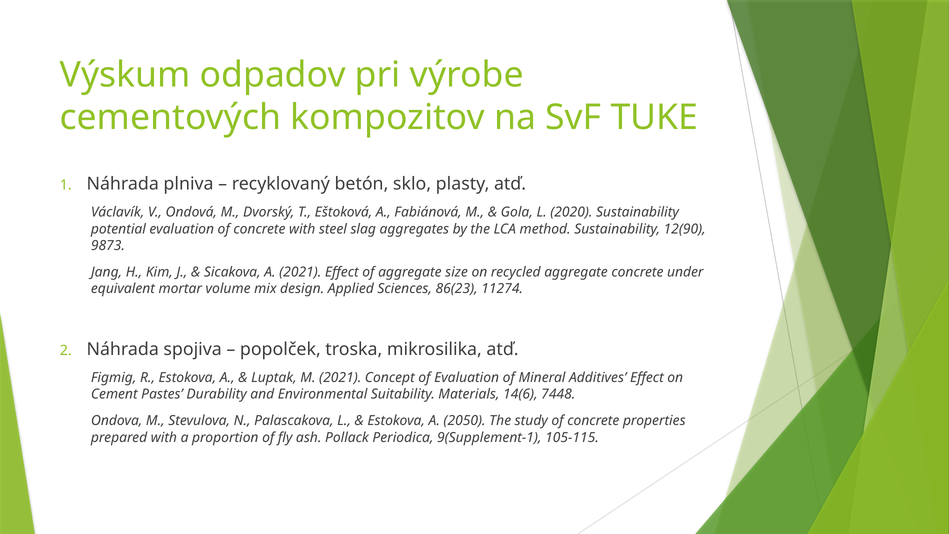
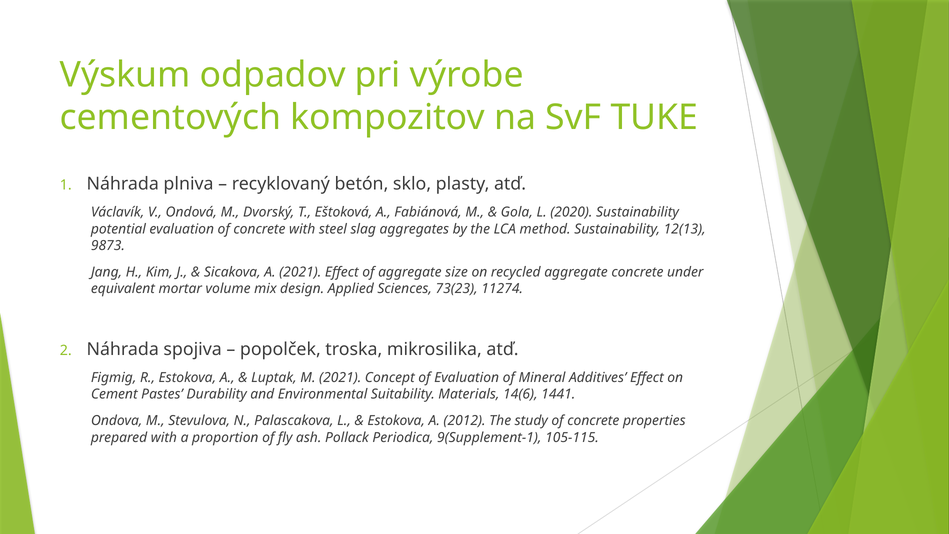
12(90: 12(90 -> 12(13
86(23: 86(23 -> 73(23
7448: 7448 -> 1441
2050: 2050 -> 2012
